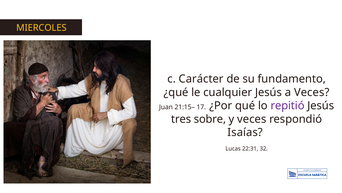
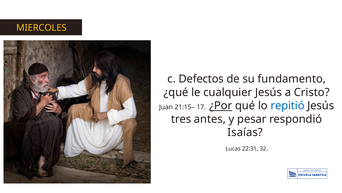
Carácter: Carácter -> Defectos
a Veces: Veces -> Cristo
¿Por underline: none -> present
repitió colour: purple -> blue
sobre: sobre -> antes
y veces: veces -> pesar
